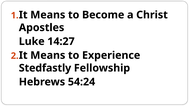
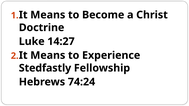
Apostles: Apostles -> Doctrine
54:24: 54:24 -> 74:24
